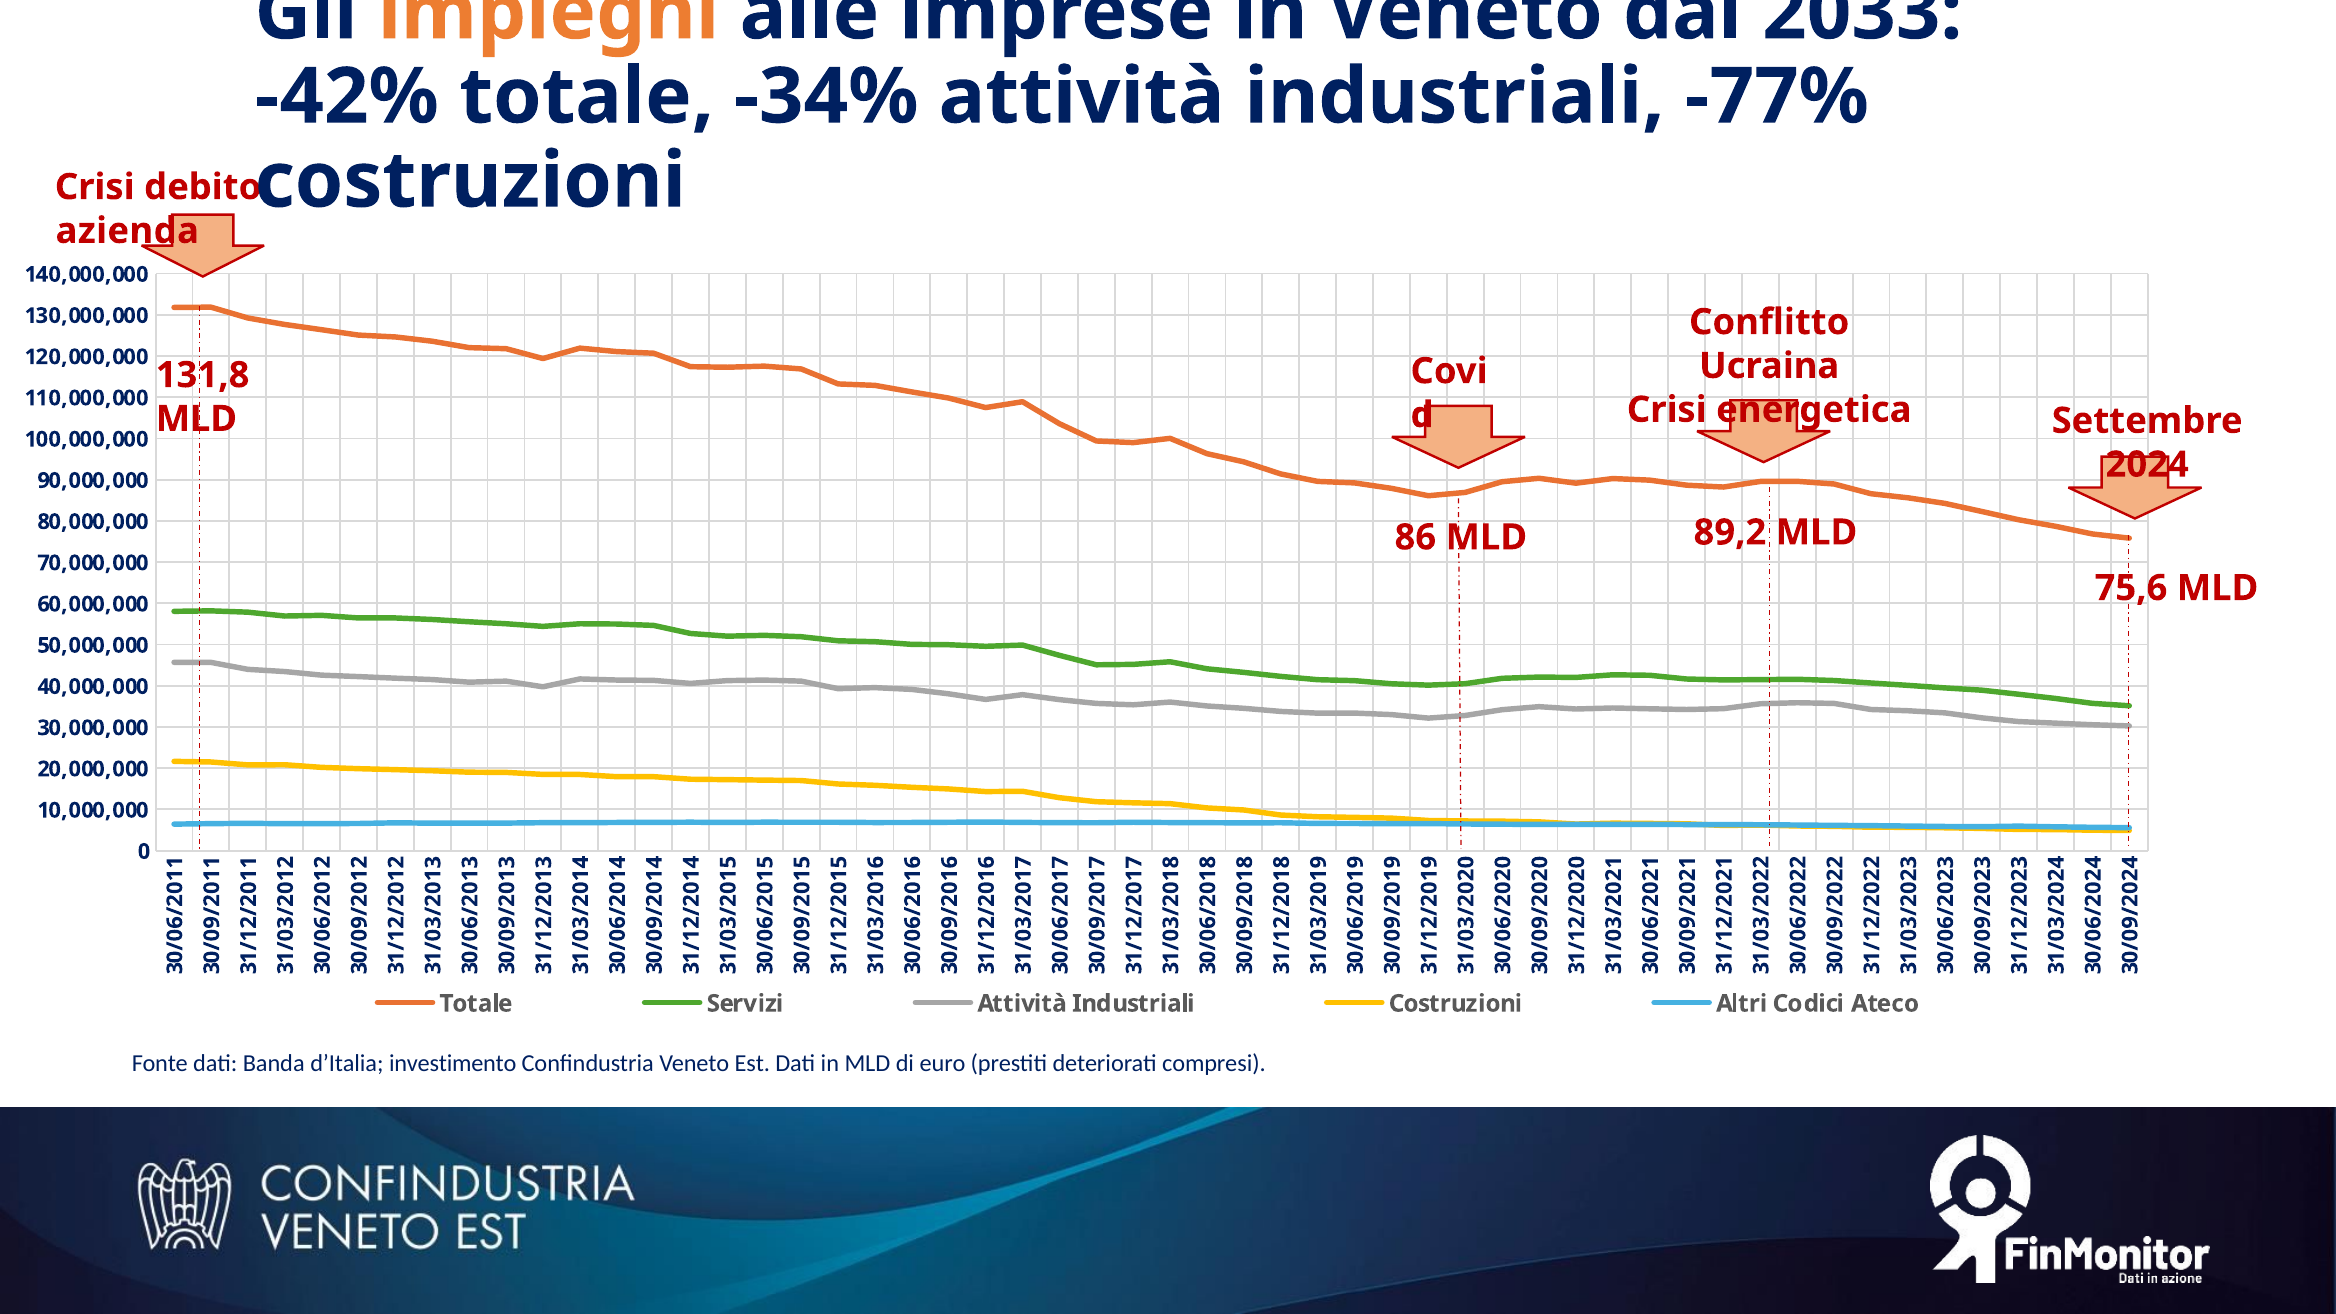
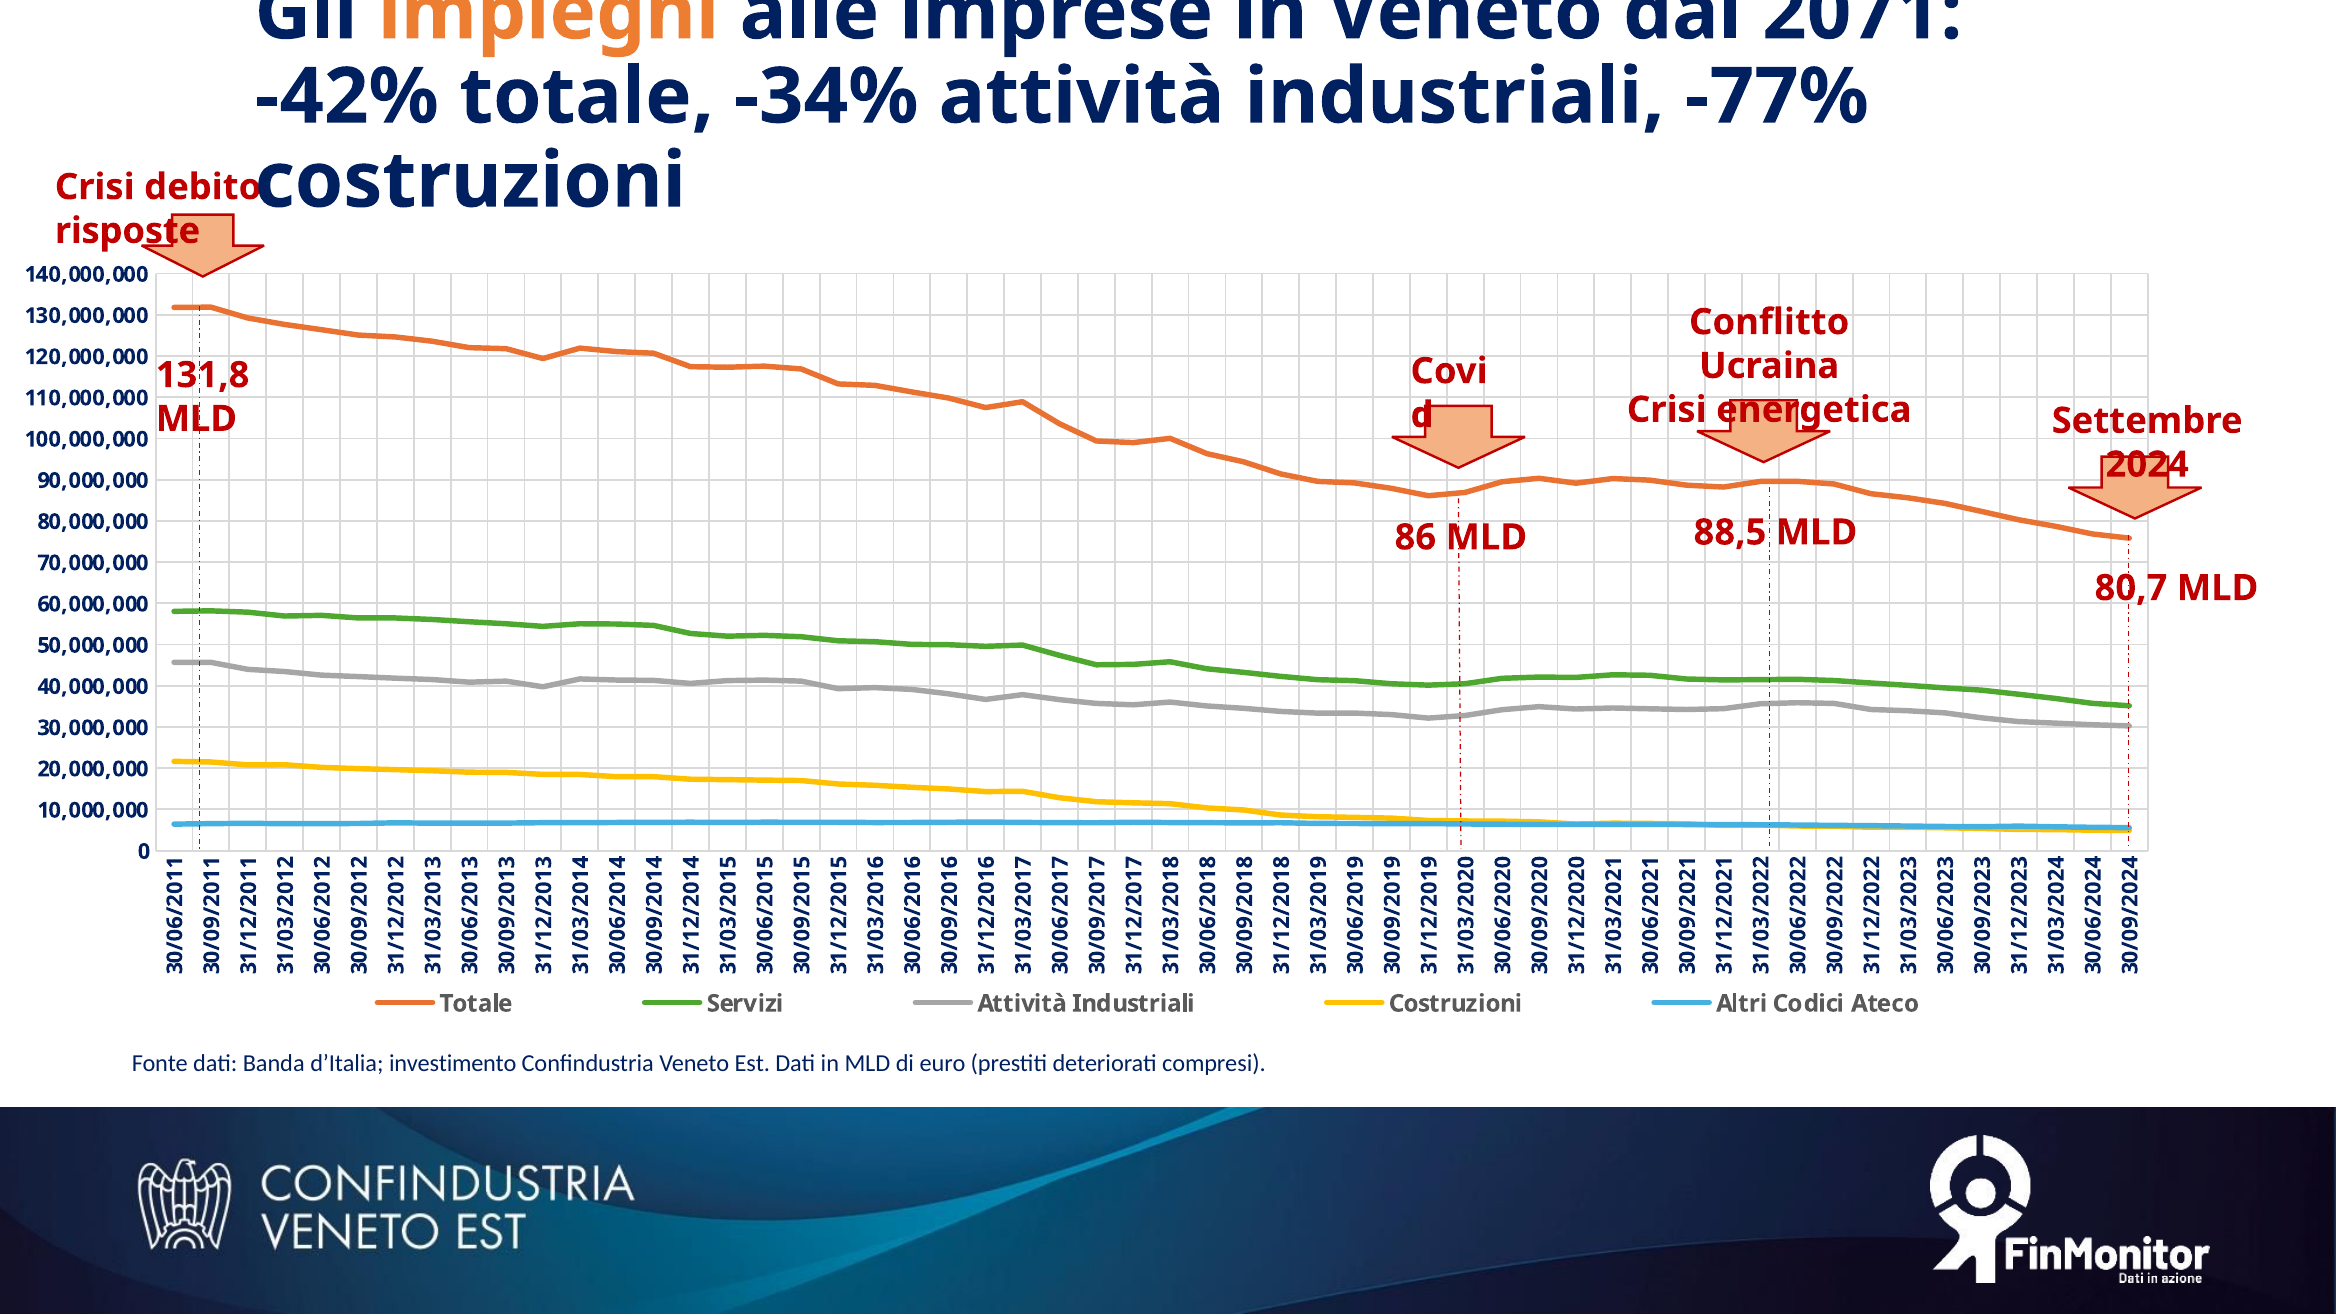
2033: 2033 -> 2071
azienda: azienda -> risposte
89,2: 89,2 -> 88,5
75,6: 75,6 -> 80,7
